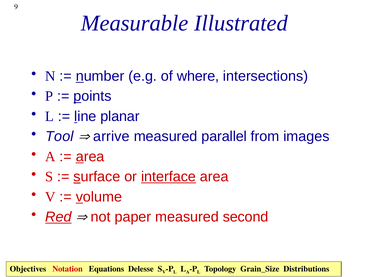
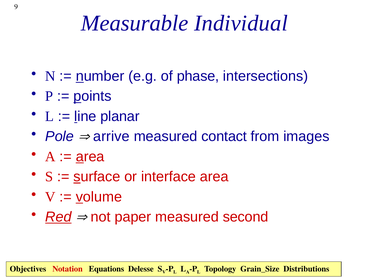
Illustrated: Illustrated -> Individual
where: where -> phase
Tool: Tool -> Pole
parallel: parallel -> contact
interface underline: present -> none
